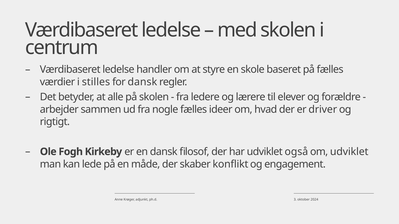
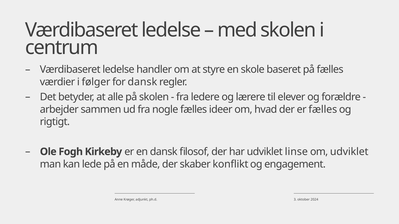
stilles: stilles -> følger
er driver: driver -> fælles
også: også -> linse
